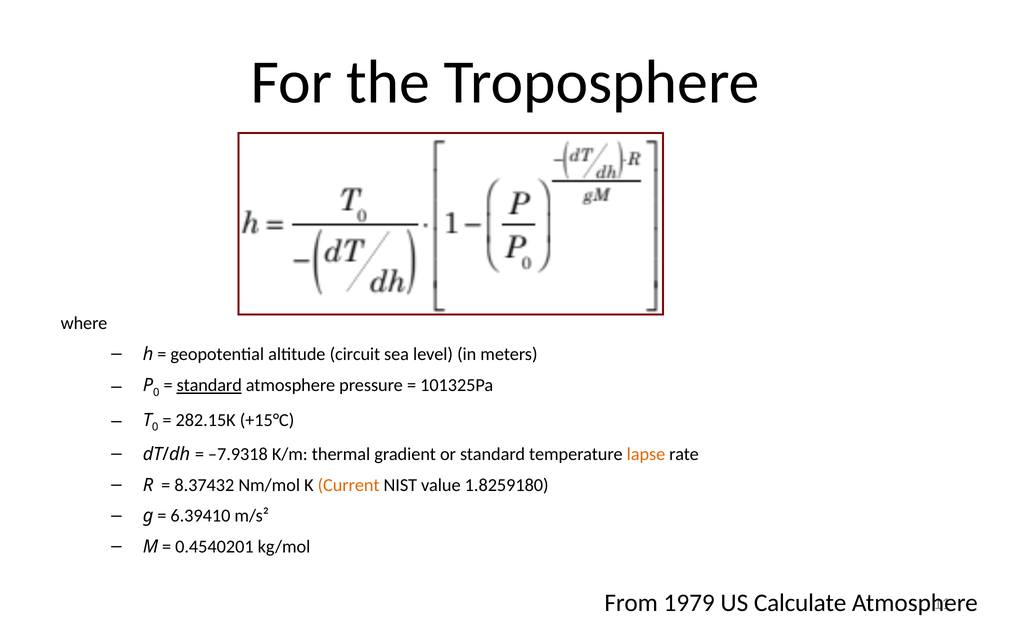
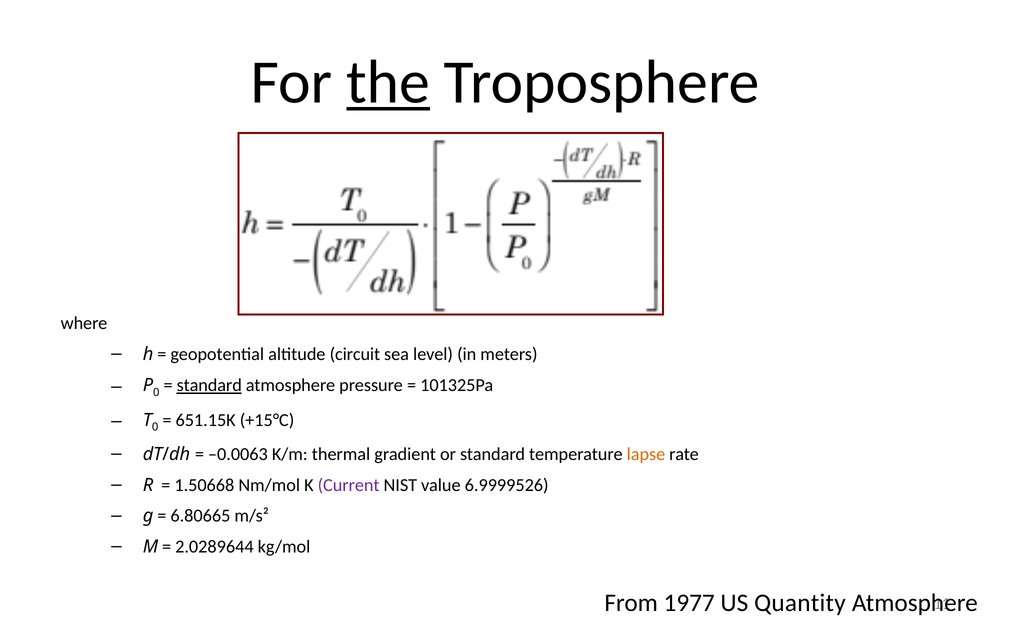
the underline: none -> present
282.15K: 282.15K -> 651.15K
–7.9318: –7.9318 -> –0.0063
8.37432: 8.37432 -> 1.50668
Current colour: orange -> purple
1.8259180: 1.8259180 -> 6.9999526
6.39410: 6.39410 -> 6.80665
0.4540201: 0.4540201 -> 2.0289644
1979: 1979 -> 1977
Calculate: Calculate -> Quantity
